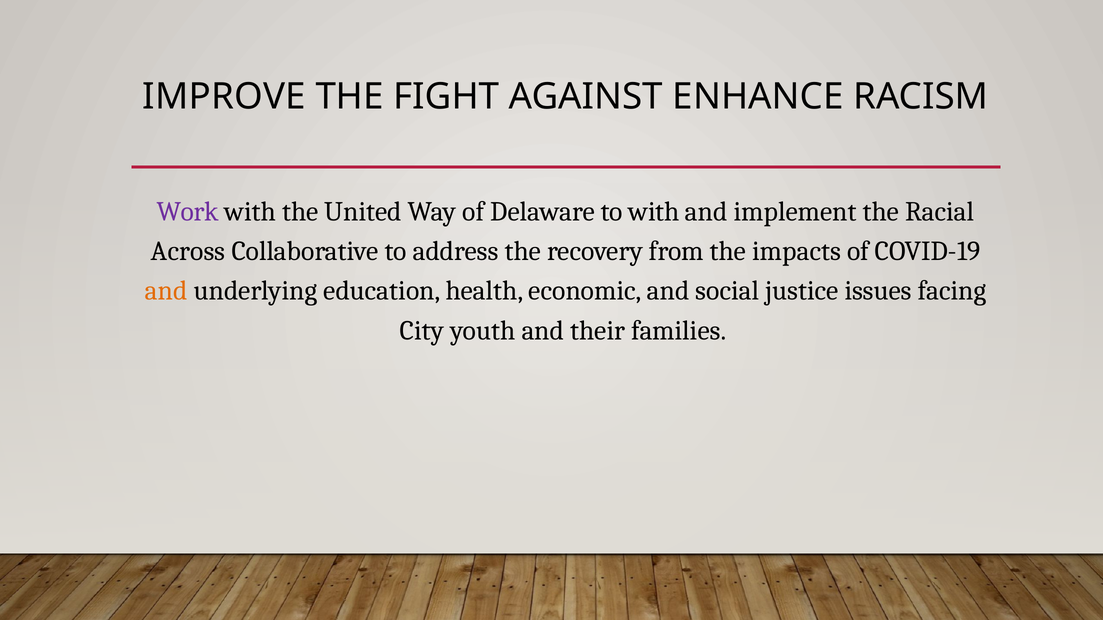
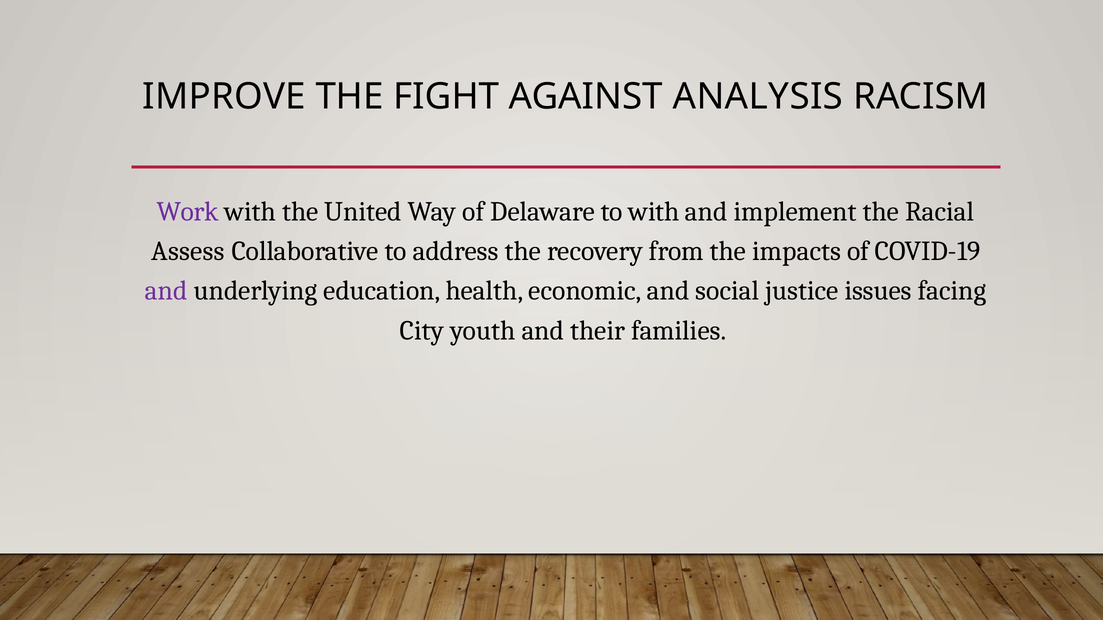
ENHANCE: ENHANCE -> ANALYSIS
Across: Across -> Assess
and at (166, 291) colour: orange -> purple
